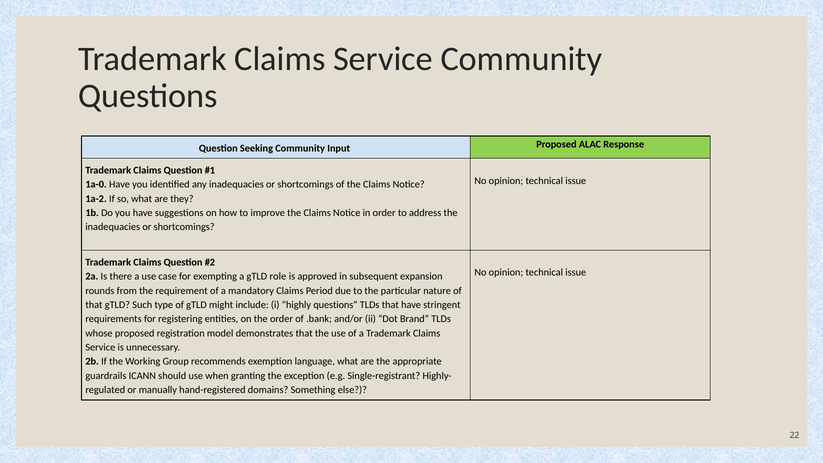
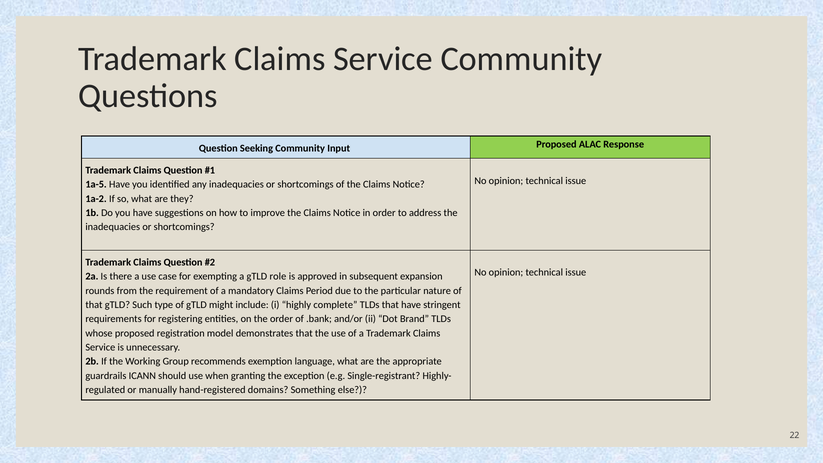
1a-0: 1a-0 -> 1a-5
highly questions: questions -> complete
